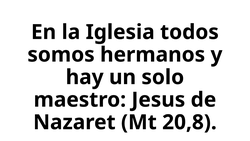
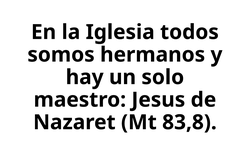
20,8: 20,8 -> 83,8
